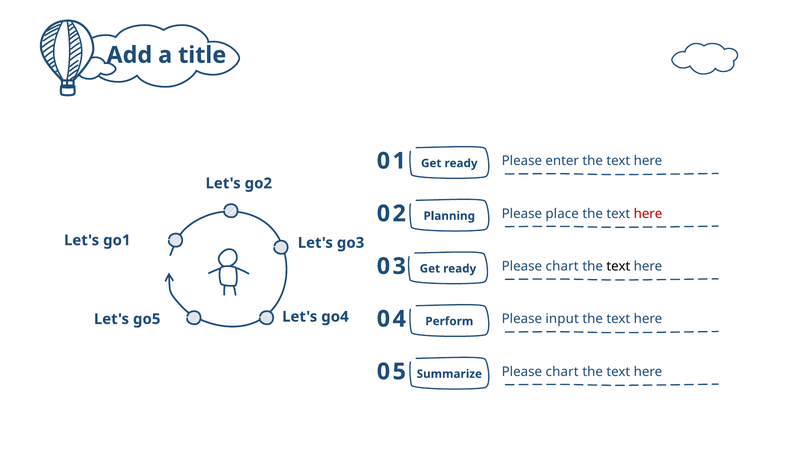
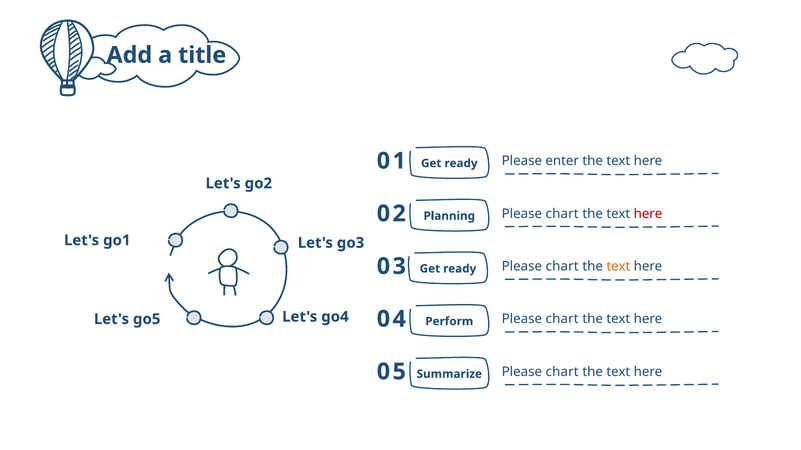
place at (562, 214): place -> chart
text at (618, 267) colour: black -> orange
input at (562, 319): input -> chart
